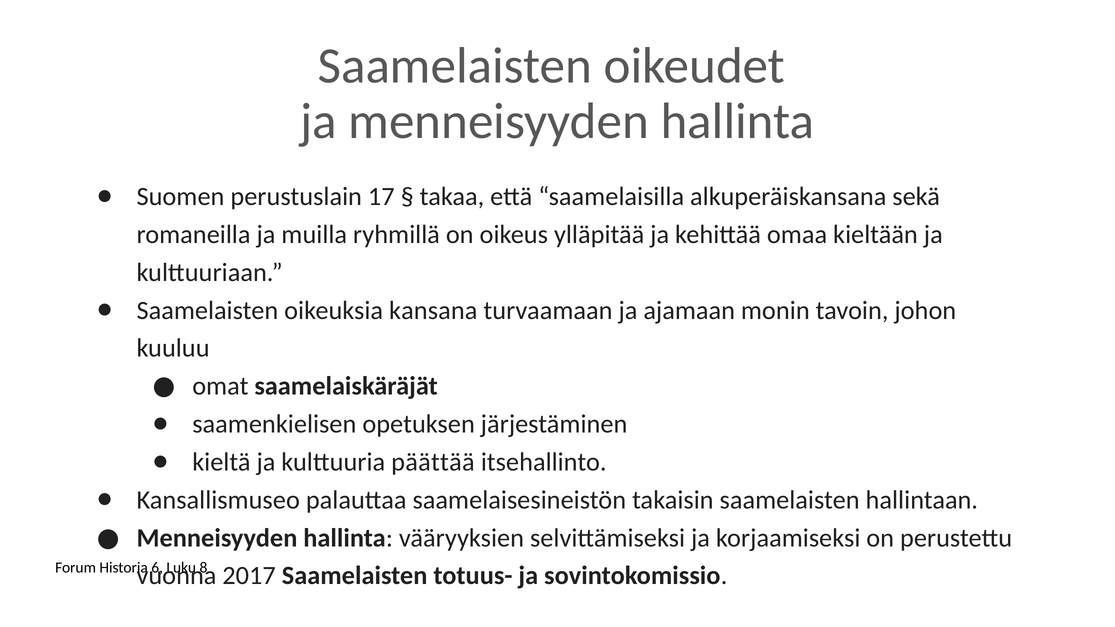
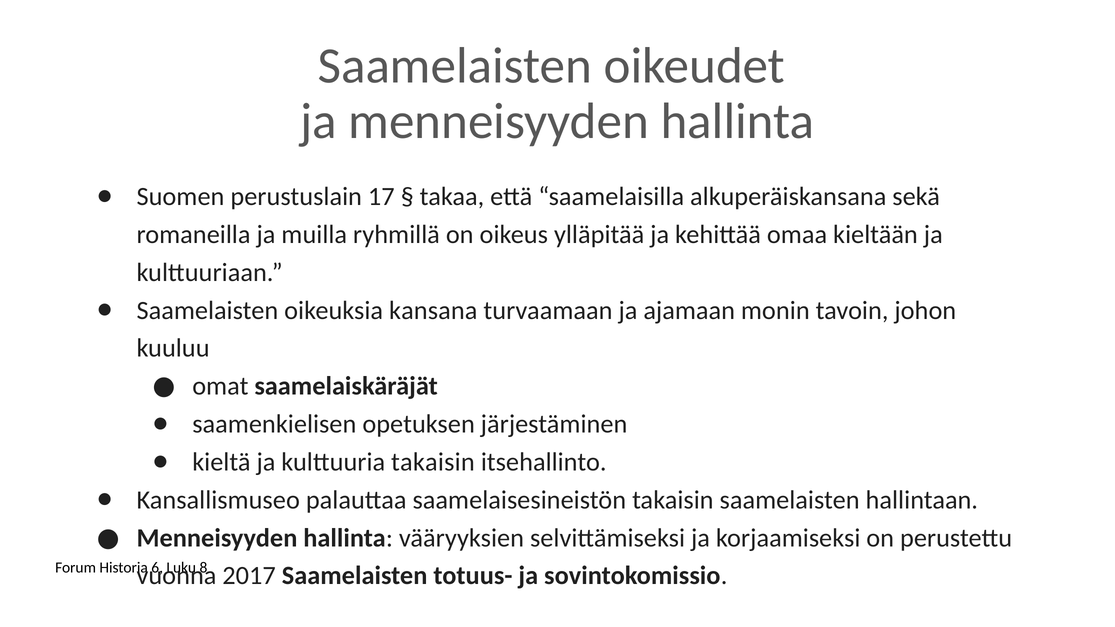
kulttuuria päättää: päättää -> takaisin
